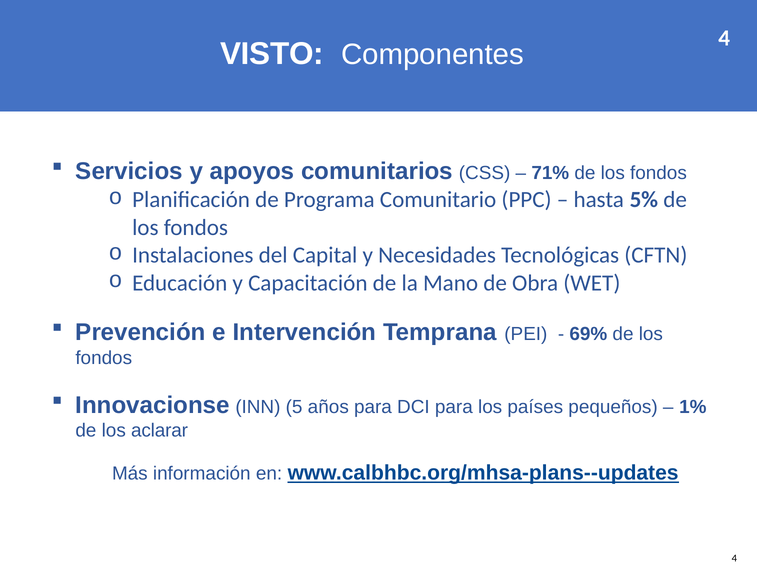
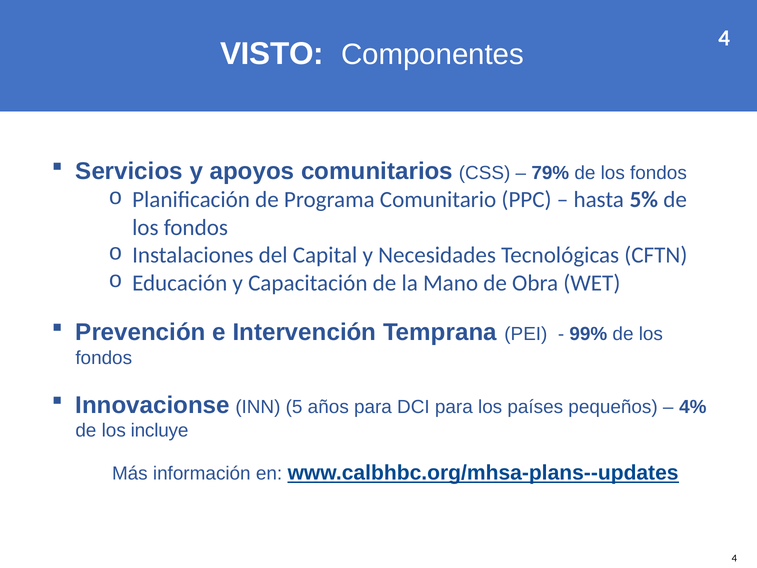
71%: 71% -> 79%
69%: 69% -> 99%
1%: 1% -> 4%
aclarar: aclarar -> incluye
